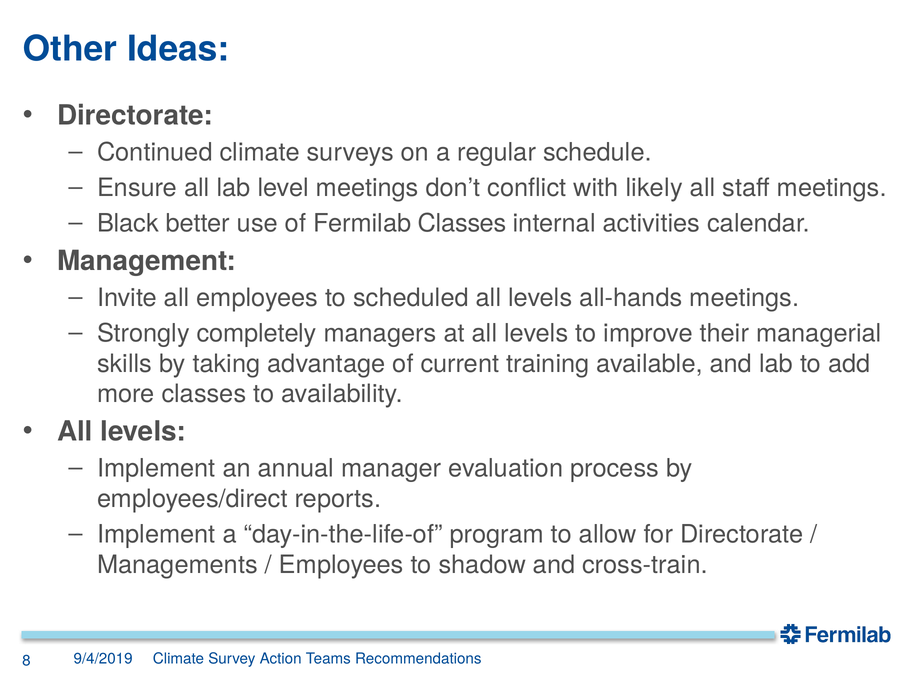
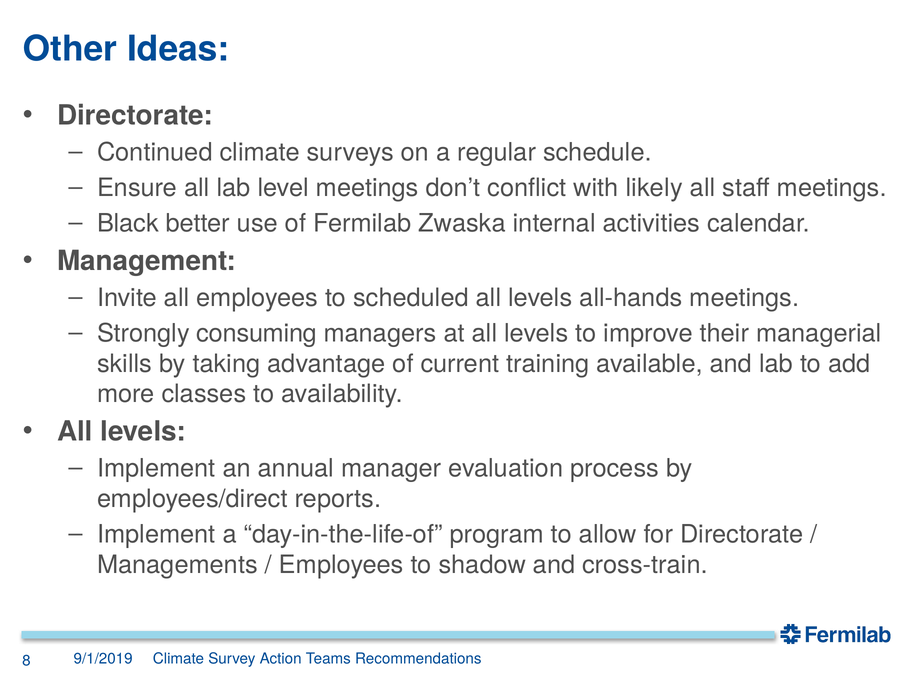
Fermilab Classes: Classes -> Zwaska
completely: completely -> consuming
9/4/2019: 9/4/2019 -> 9/1/2019
